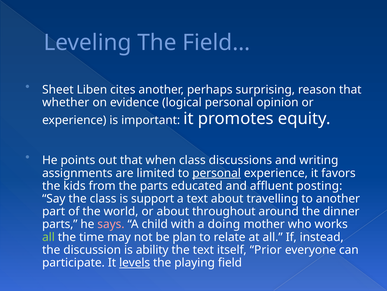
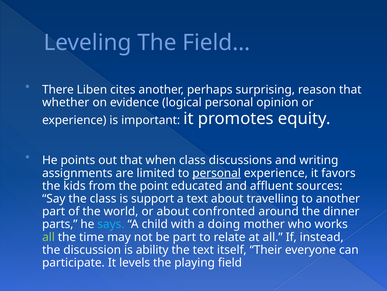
Sheet: Sheet -> There
the parts: parts -> point
posting: posting -> sources
throughout: throughout -> confronted
says colour: pink -> light blue
be plan: plan -> part
Prior: Prior -> Their
levels underline: present -> none
